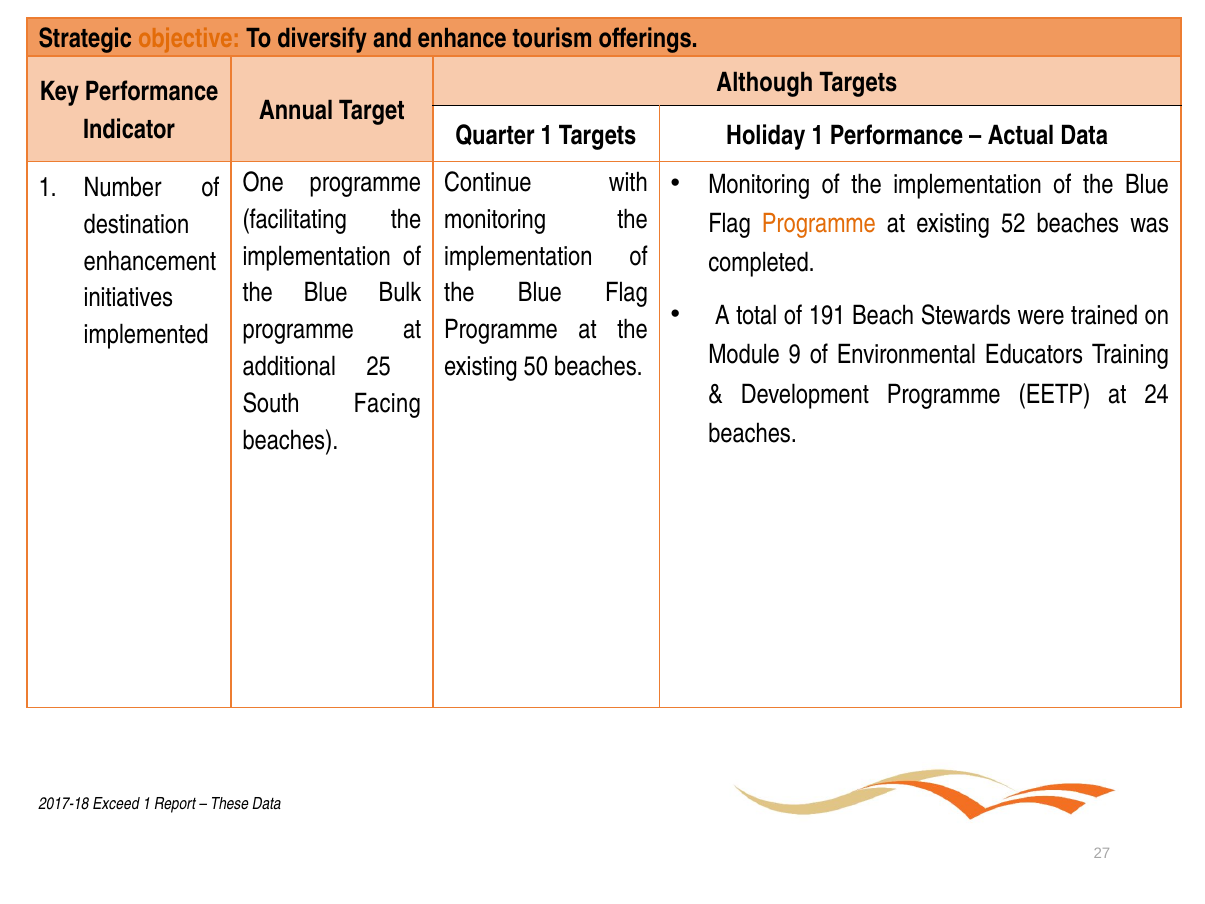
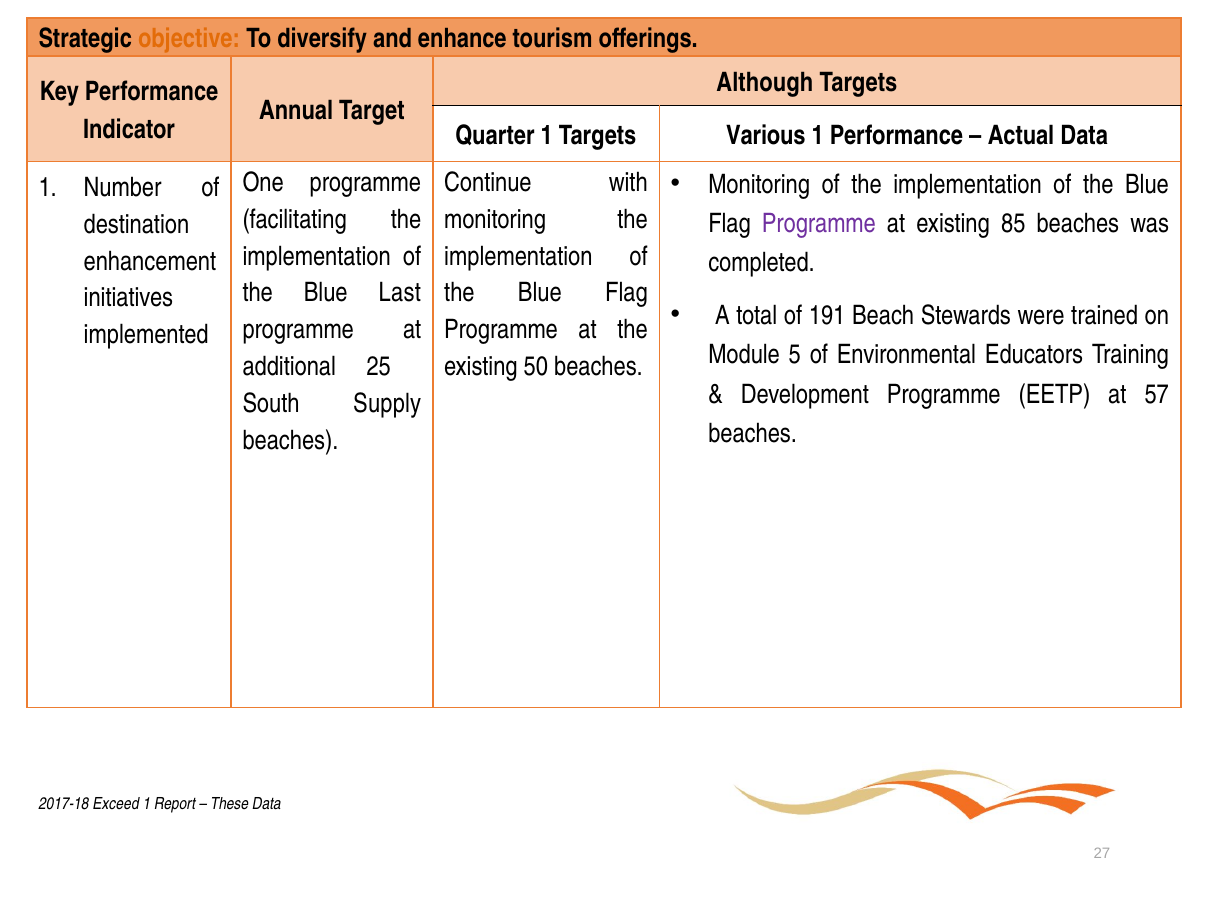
Holiday: Holiday -> Various
Programme at (819, 224) colour: orange -> purple
52: 52 -> 85
Bulk: Bulk -> Last
9: 9 -> 5
24: 24 -> 57
Facing: Facing -> Supply
